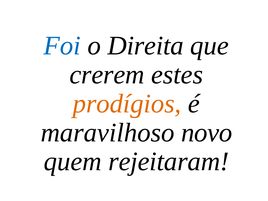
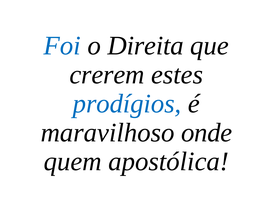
prodígios colour: orange -> blue
novo: novo -> onde
rejeitaram: rejeitaram -> apostólica
